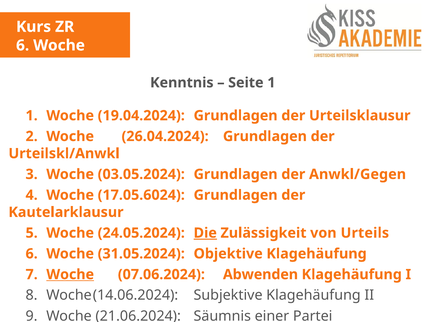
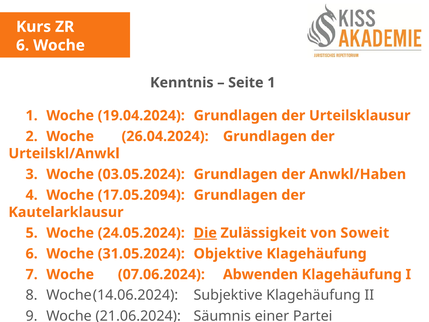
Anwkl/Gegen: Anwkl/Gegen -> Anwkl/Haben
17.05.6024: 17.05.6024 -> 17.05.2094
Urteils: Urteils -> Soweit
Woche at (70, 274) underline: present -> none
